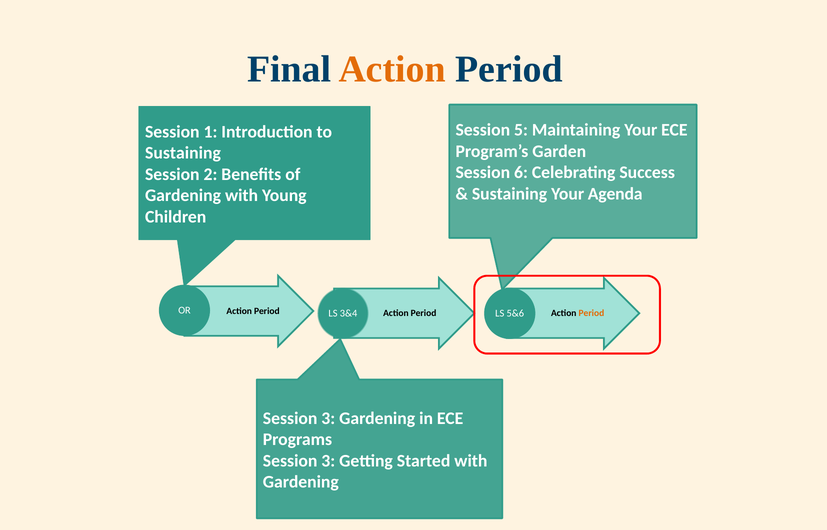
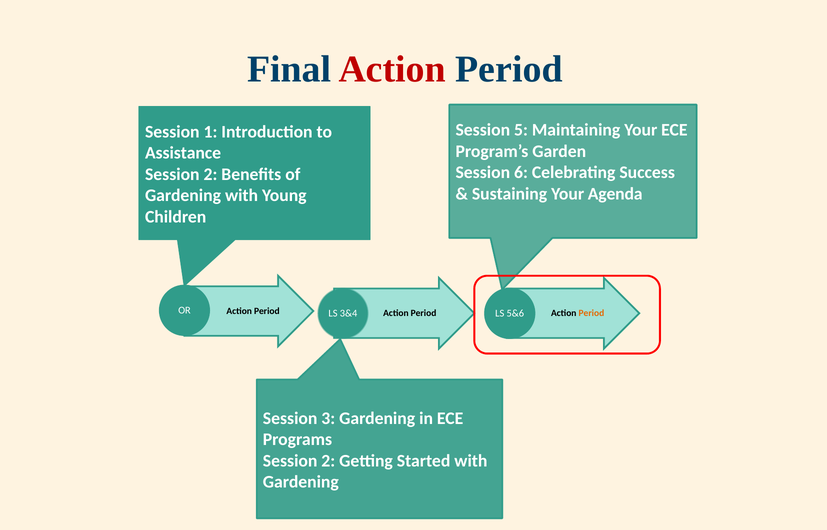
Action at (392, 69) colour: orange -> red
Sustaining at (183, 153): Sustaining -> Assistance
3 at (328, 461): 3 -> 2
